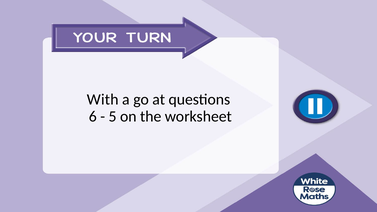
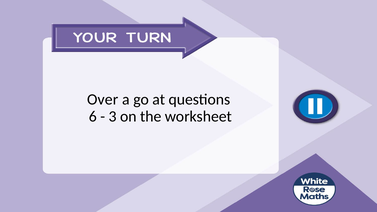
With: With -> Over
5: 5 -> 3
